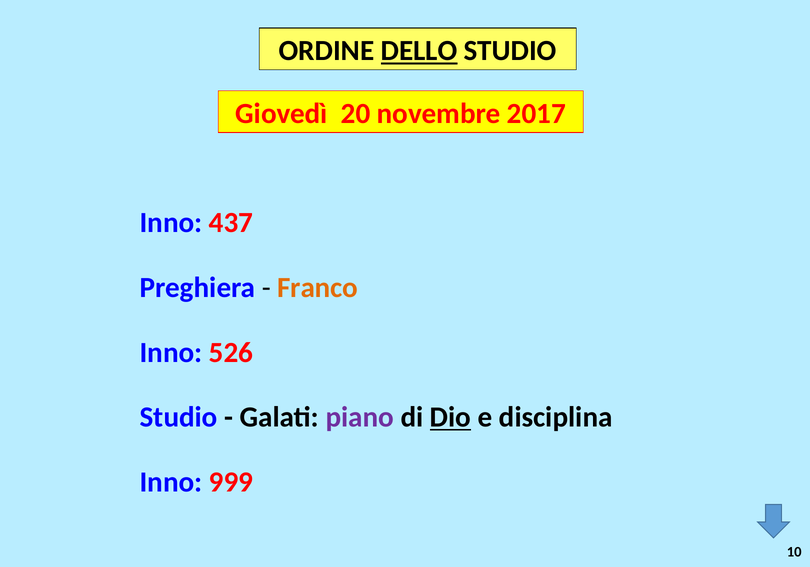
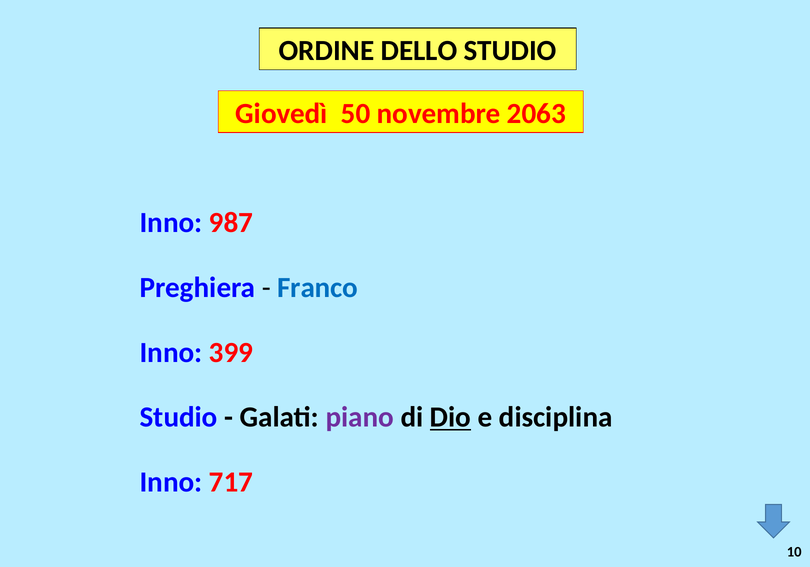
DELLO underline: present -> none
20: 20 -> 50
2017: 2017 -> 2063
437: 437 -> 987
Franco colour: orange -> blue
526: 526 -> 399
999: 999 -> 717
